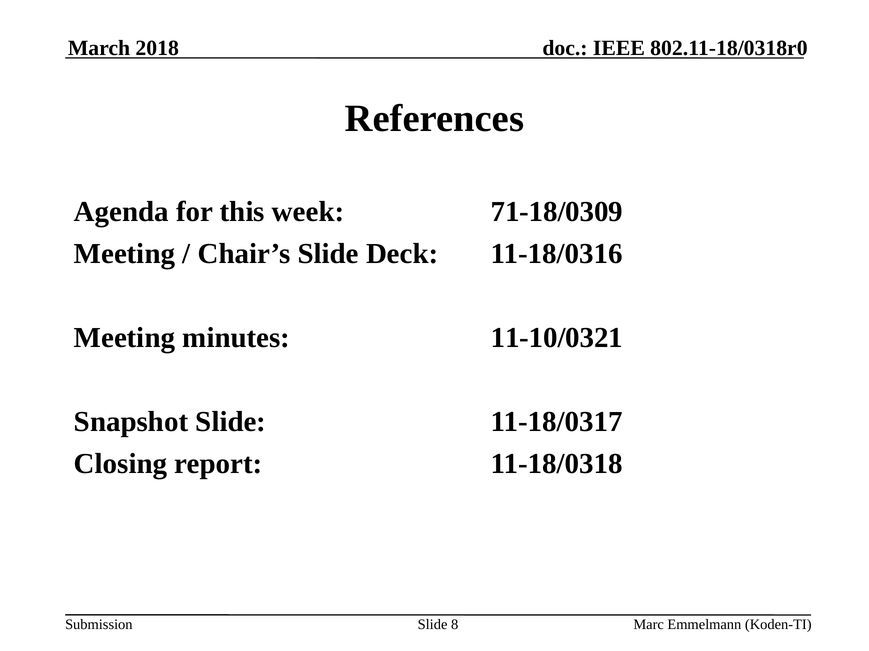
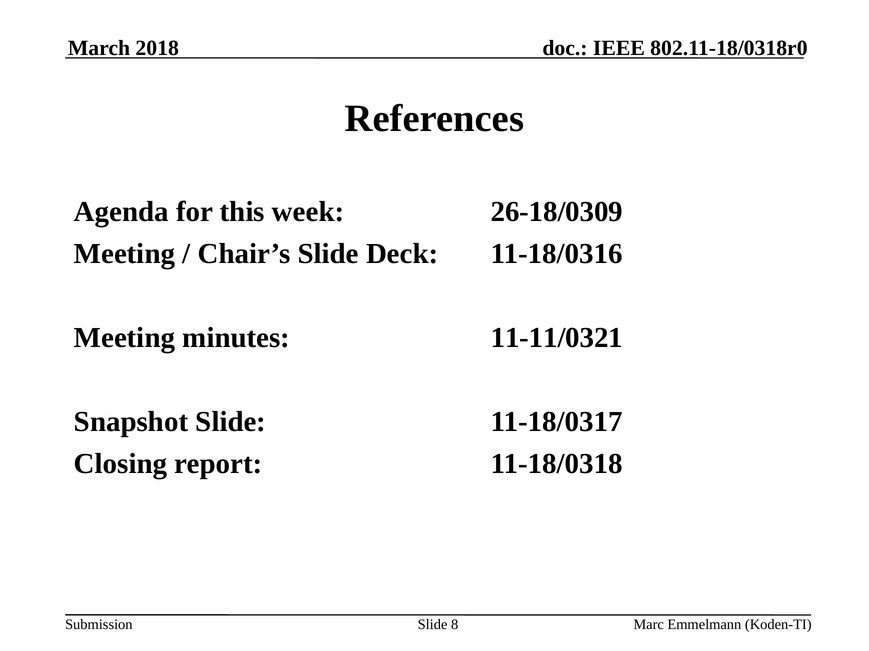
71-18/0309: 71-18/0309 -> 26-18/0309
11-10/0321: 11-10/0321 -> 11-11/0321
